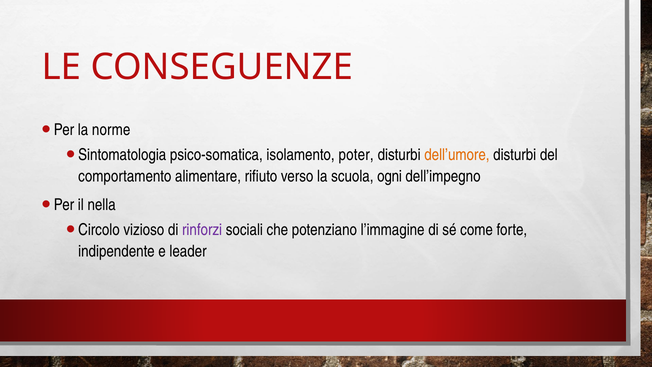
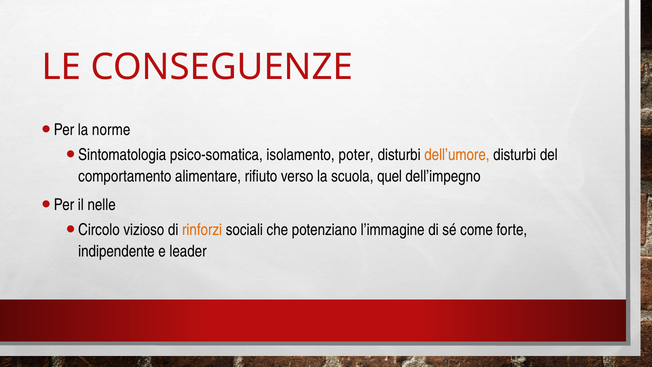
ogni: ogni -> quel
nella: nella -> nelle
rinforzi colour: purple -> orange
